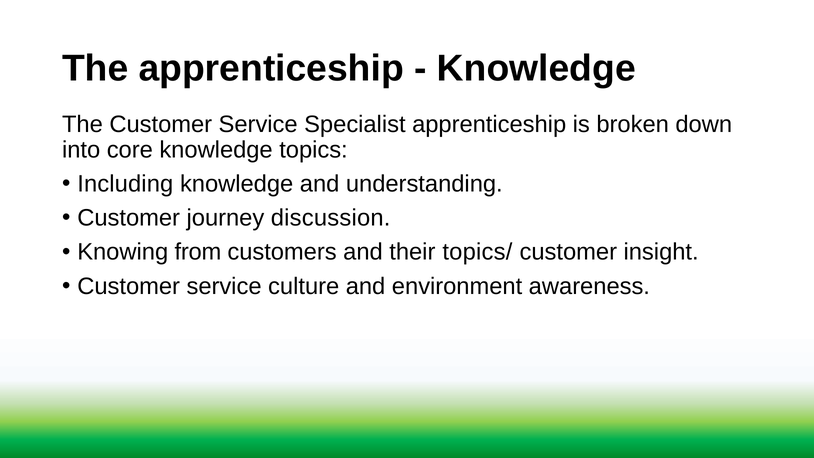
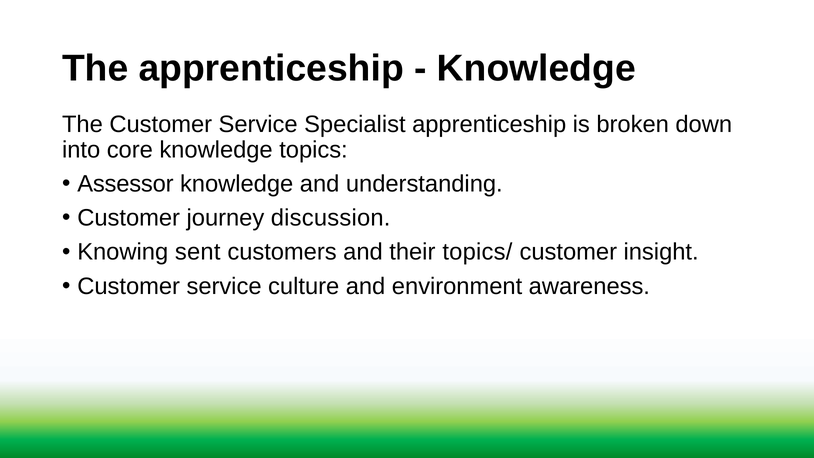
Including: Including -> Assessor
from: from -> sent
